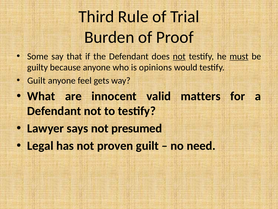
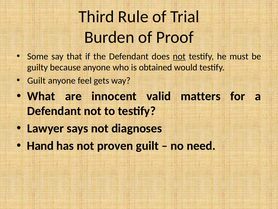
must underline: present -> none
opinions: opinions -> obtained
presumed: presumed -> diagnoses
Legal: Legal -> Hand
